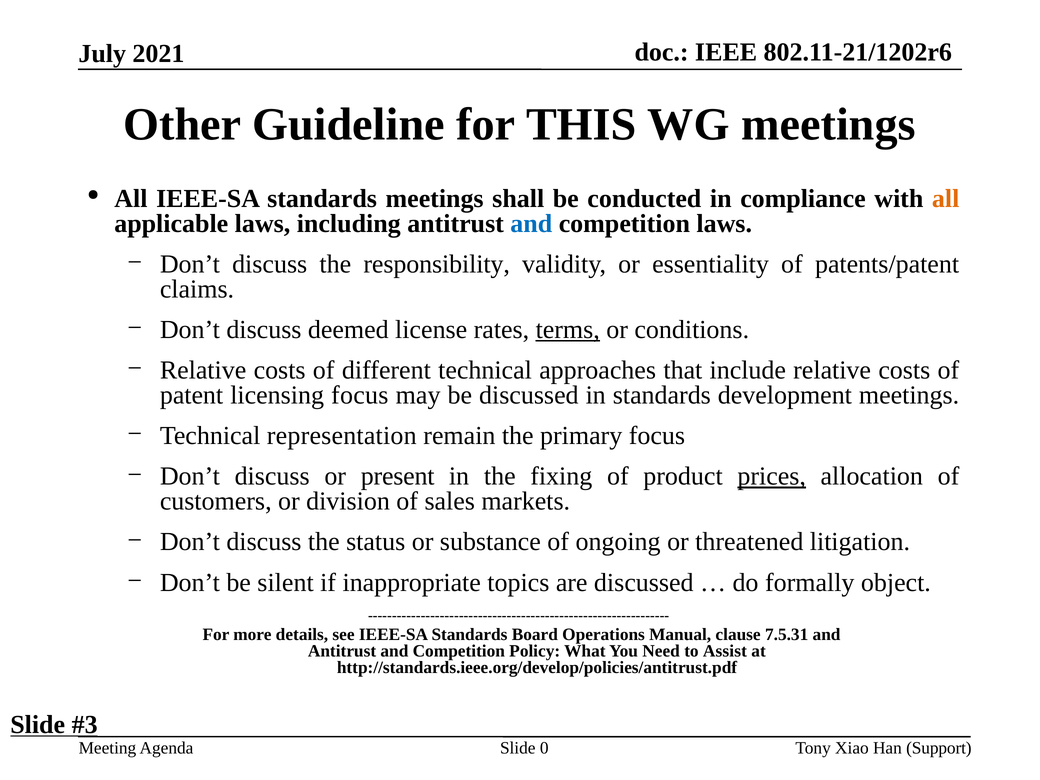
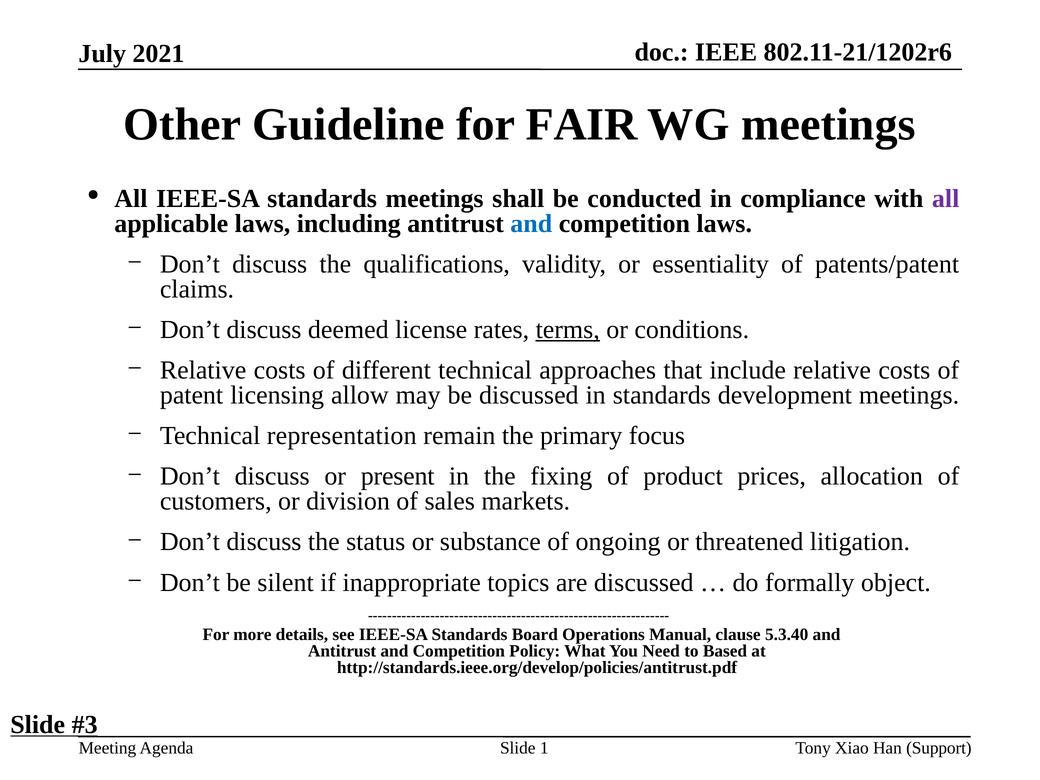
THIS: THIS -> FAIR
all at (946, 199) colour: orange -> purple
responsibility: responsibility -> qualifications
licensing focus: focus -> allow
prices underline: present -> none
7.5.31: 7.5.31 -> 5.3.40
Assist: Assist -> Based
0: 0 -> 1
